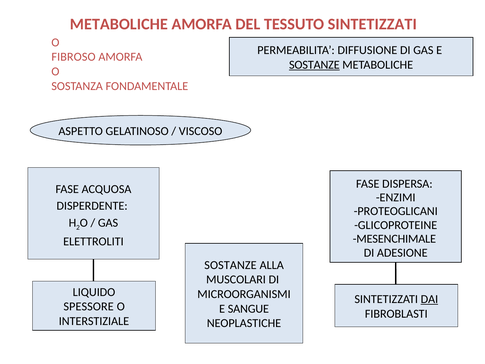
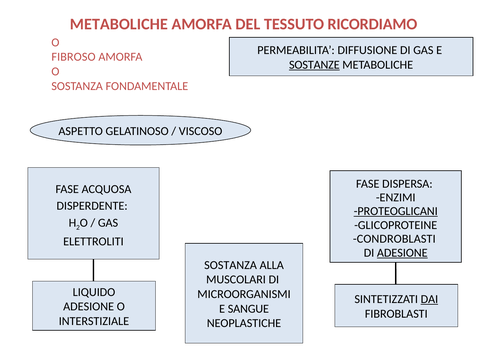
TESSUTO SINTETIZZATI: SINTETIZZATI -> RICORDIAMO
PROTEOGLICANI underline: none -> present
MESENCHIMALE: MESENCHIMALE -> CONDROBLASTI
ADESIONE at (402, 252) underline: none -> present
SOSTANZE at (230, 265): SOSTANZE -> SOSTANZA
SPESSORE at (89, 306): SPESSORE -> ADESIONE
